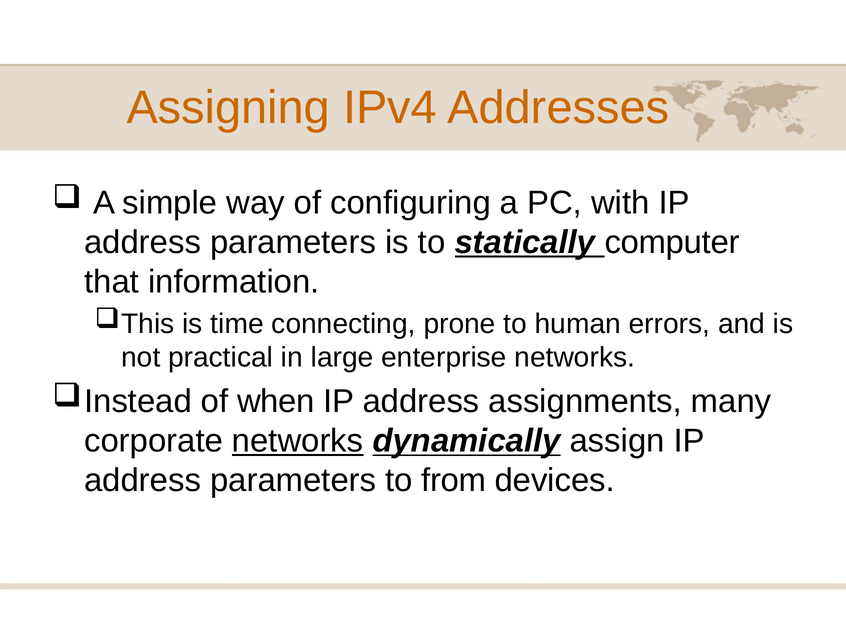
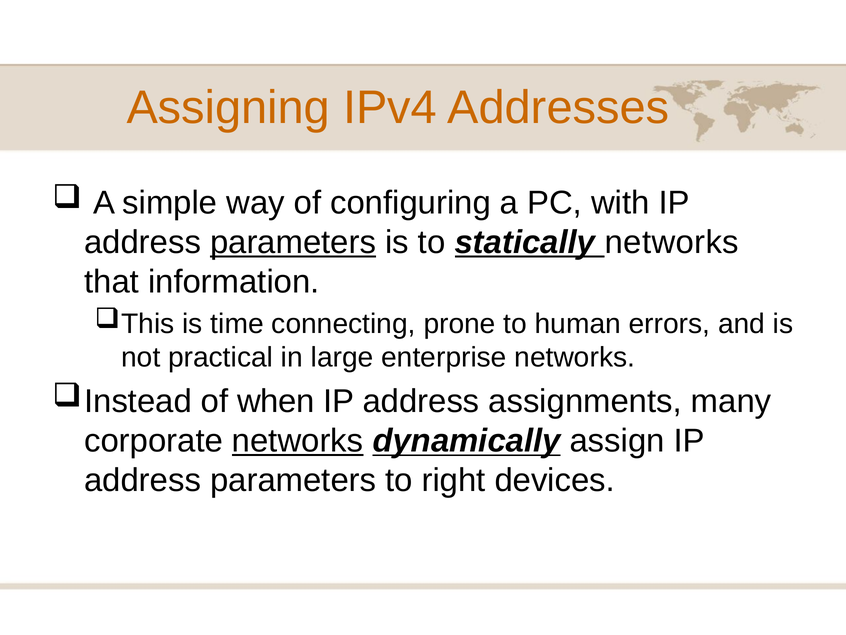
parameters at (293, 242) underline: none -> present
statically computer: computer -> networks
from: from -> right
